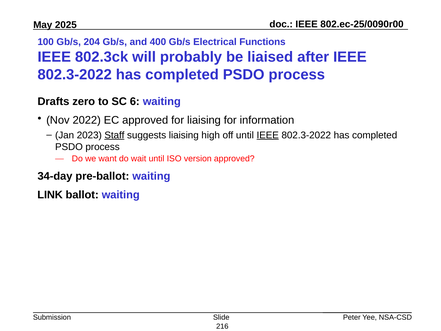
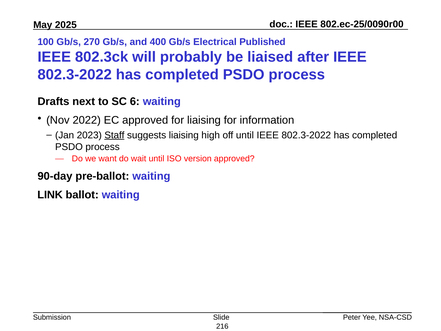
204: 204 -> 270
Functions: Functions -> Published
zero: zero -> next
IEEE at (268, 135) underline: present -> none
34-day: 34-day -> 90-day
